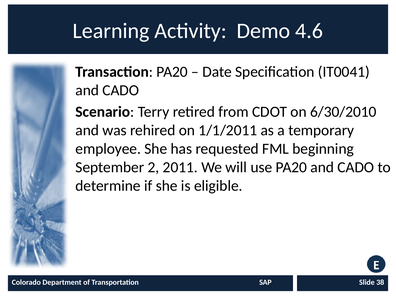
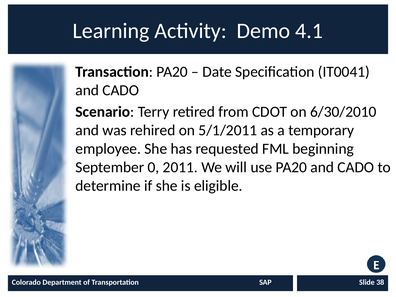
4.6: 4.6 -> 4.1
1/1/2011: 1/1/2011 -> 5/1/2011
2: 2 -> 0
